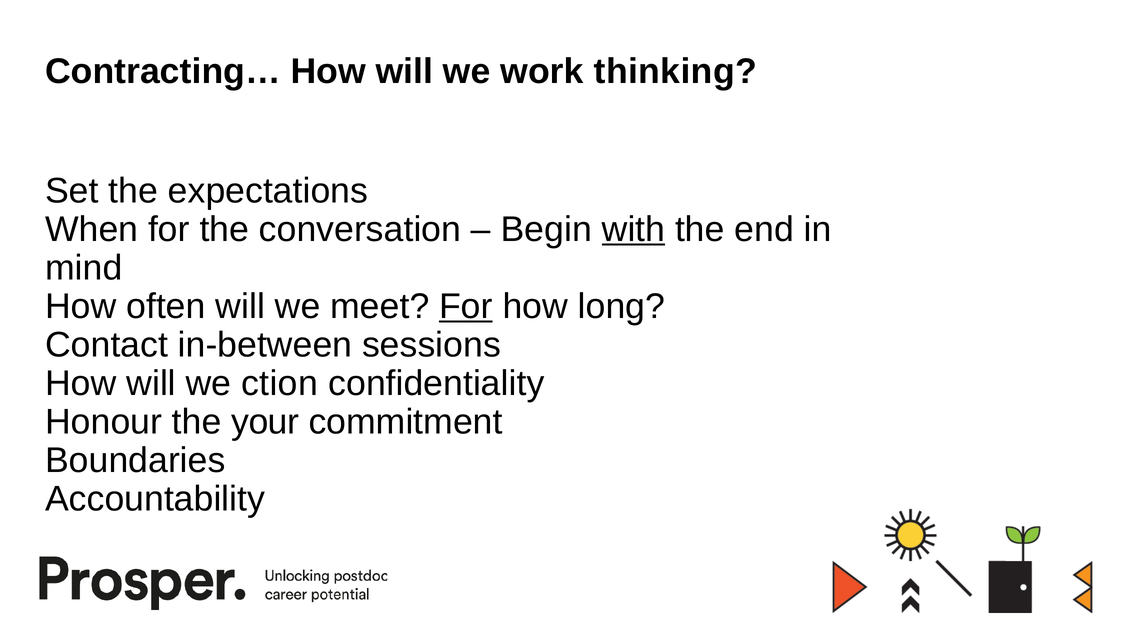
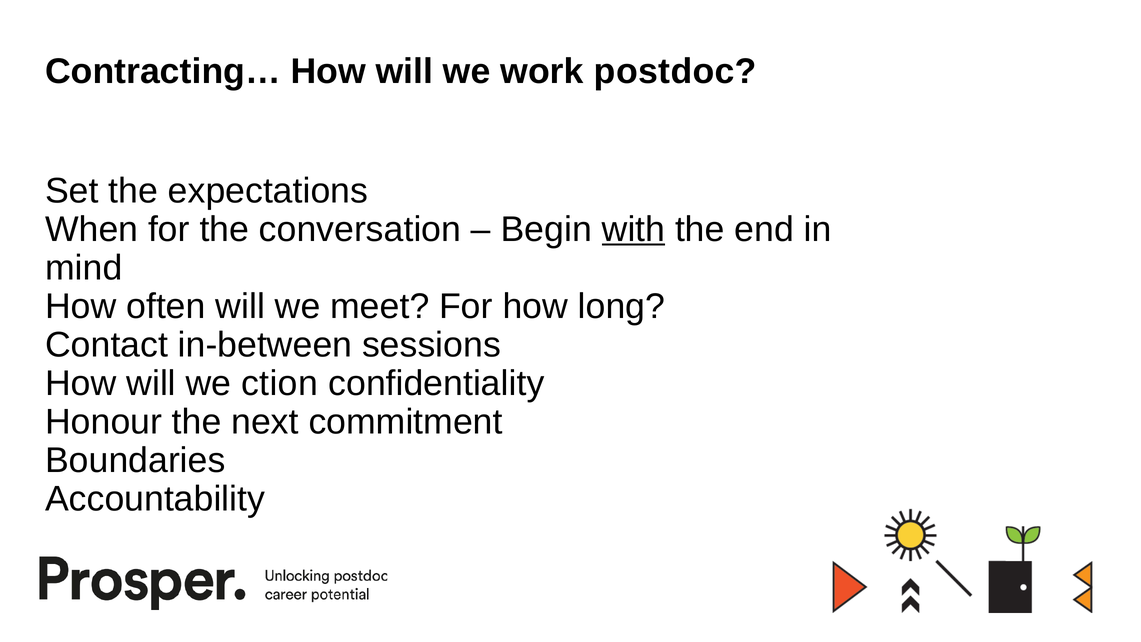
thinking: thinking -> postdoc
For at (466, 306) underline: present -> none
your: your -> next
